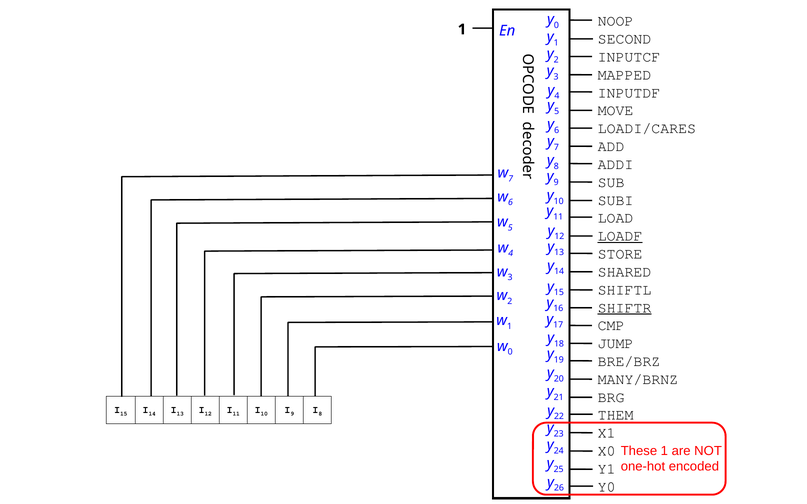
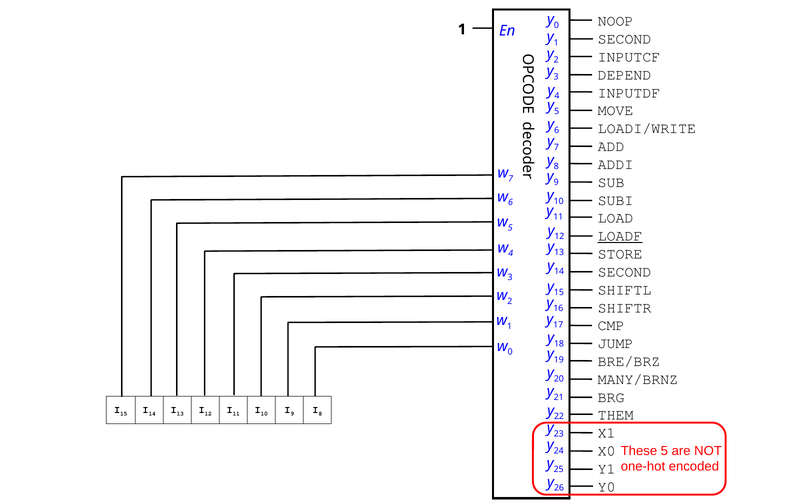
MAPPED: MAPPED -> DEPEND
LOADI/CARES: LOADI/CARES -> LOADI/WRITE
SHARED at (625, 272): SHARED -> SECOND
SHIFTR underline: present -> none
These 1: 1 -> 5
